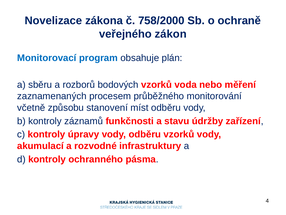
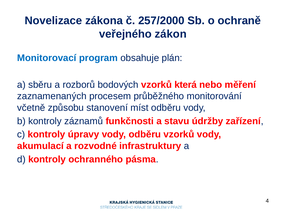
758/2000: 758/2000 -> 257/2000
voda: voda -> která
